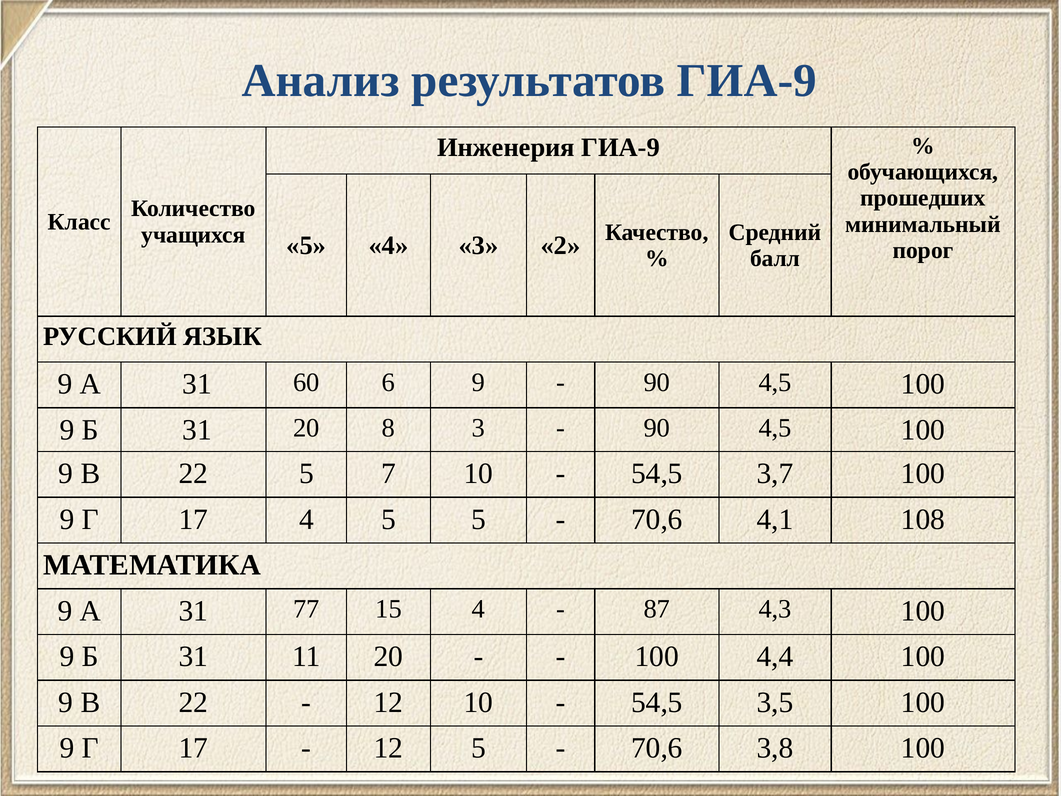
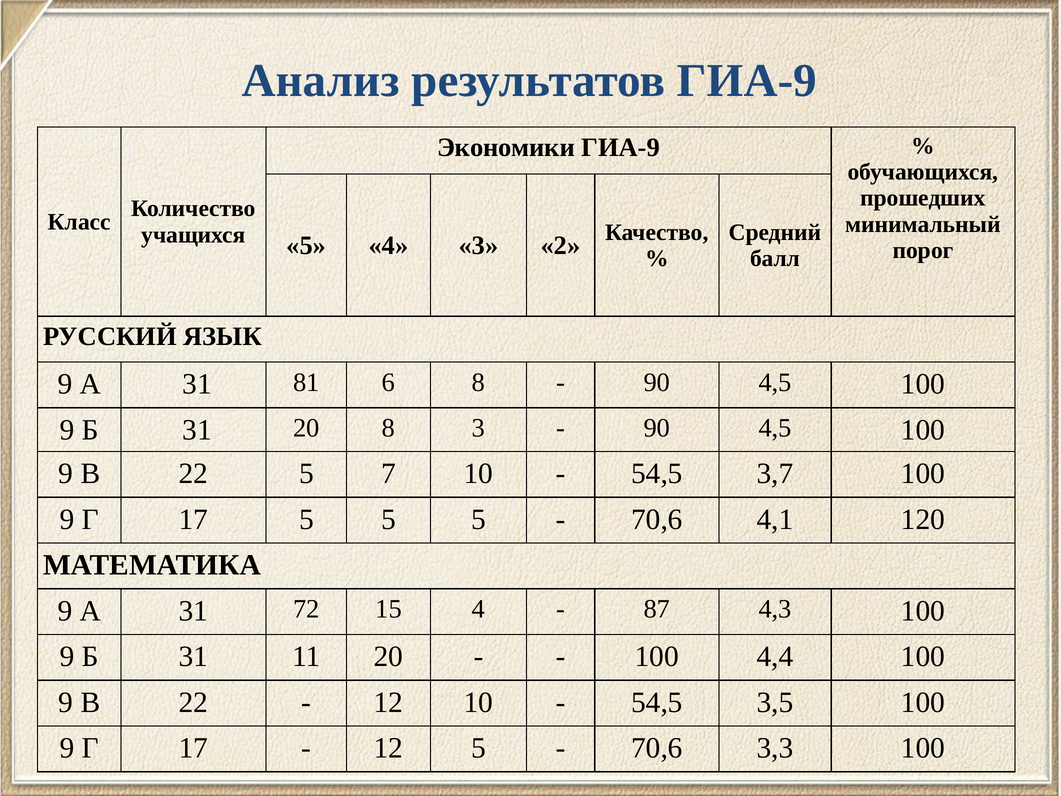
Инженерия: Инженерия -> Экономики
60: 60 -> 81
6 9: 9 -> 8
17 4: 4 -> 5
108: 108 -> 120
77: 77 -> 72
3,8: 3,8 -> 3,3
